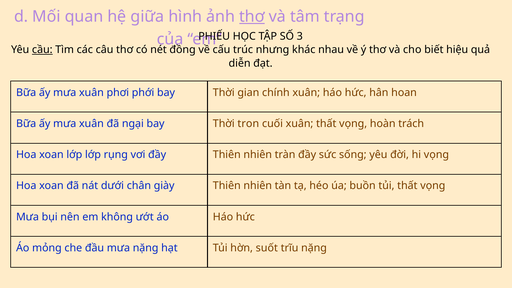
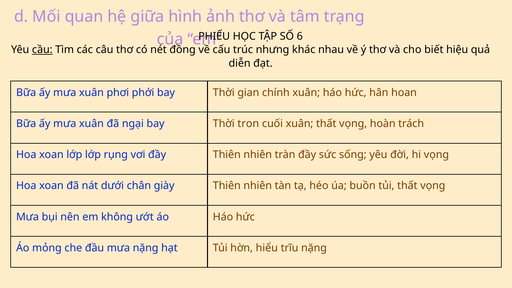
thơ at (252, 17) underline: present -> none
3: 3 -> 6
suốt: suốt -> hiểu
